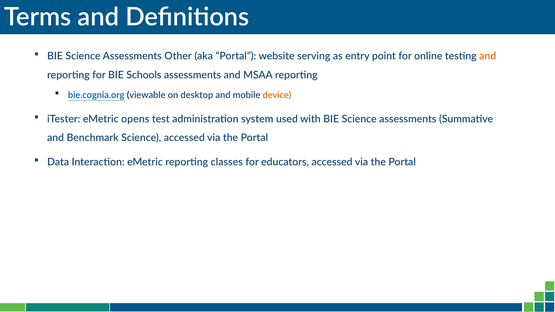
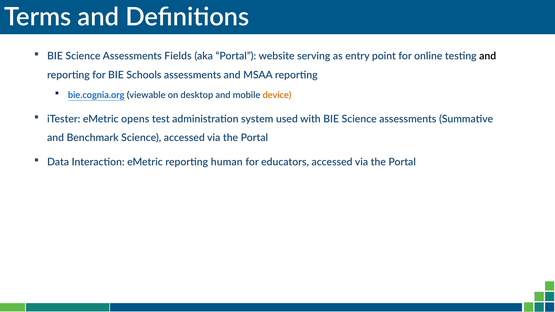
Other: Other -> Fields
and at (488, 56) colour: orange -> black
classes: classes -> human
